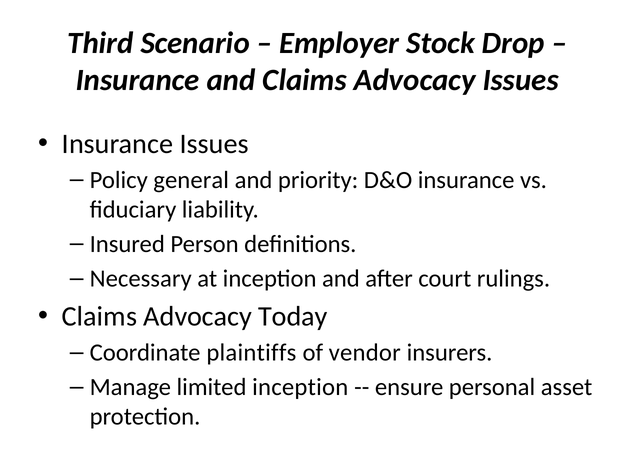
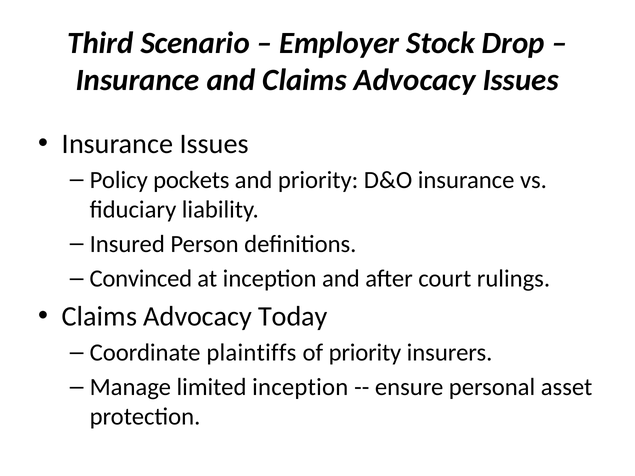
general: general -> pockets
Necessary: Necessary -> Convinced
of vendor: vendor -> priority
